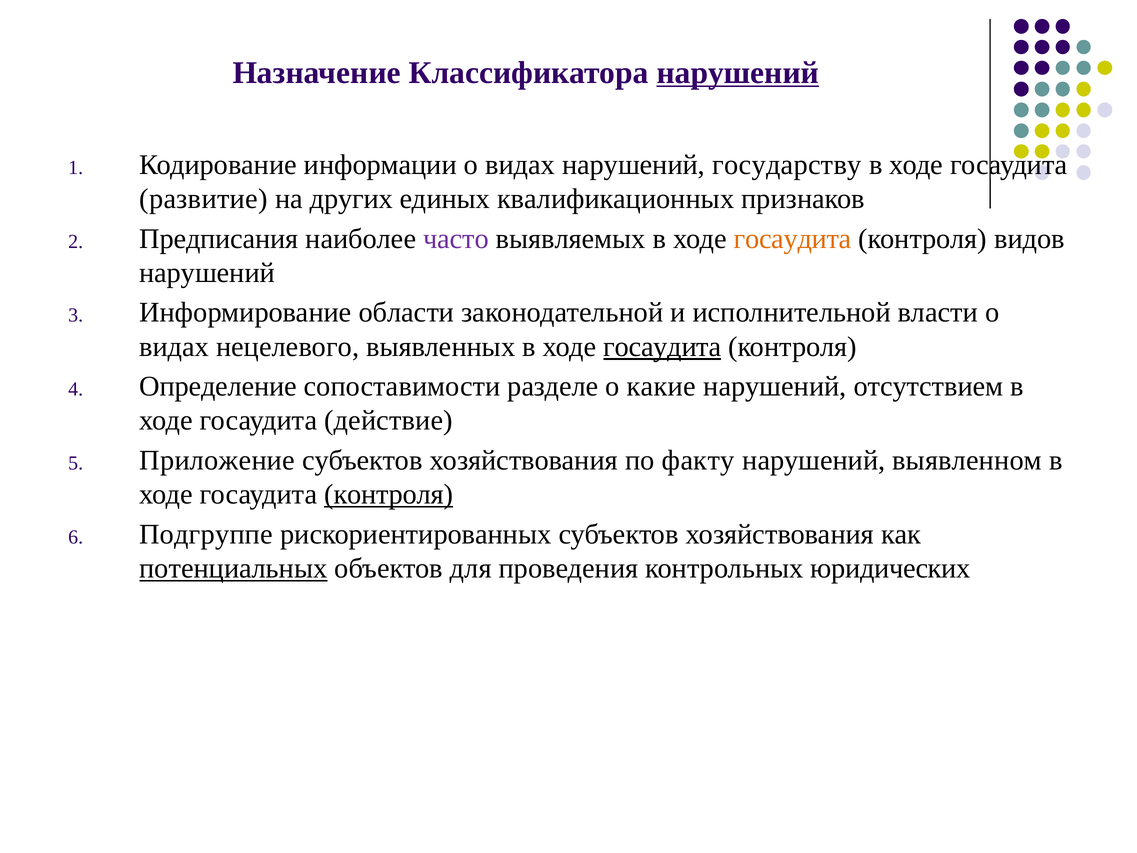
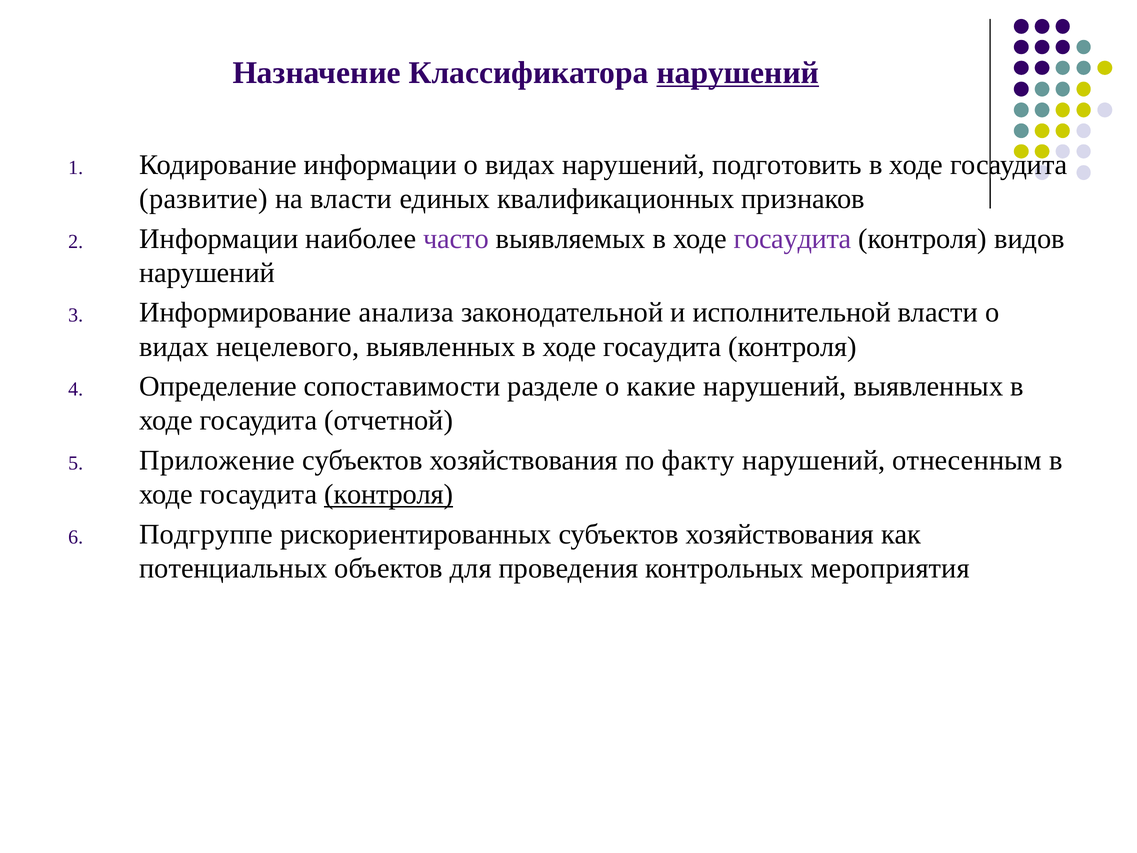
государству: государству -> подготовить
на других: других -> власти
Предписания at (219, 239): Предписания -> Информации
госаудита at (793, 239) colour: orange -> purple
области: области -> анализа
госаудита at (662, 347) underline: present -> none
нарушений отсутствием: отсутствием -> выявленных
действие: действие -> отчетной
выявленном: выявленном -> отнесенным
потенциальных underline: present -> none
юридических: юридических -> мероприятия
